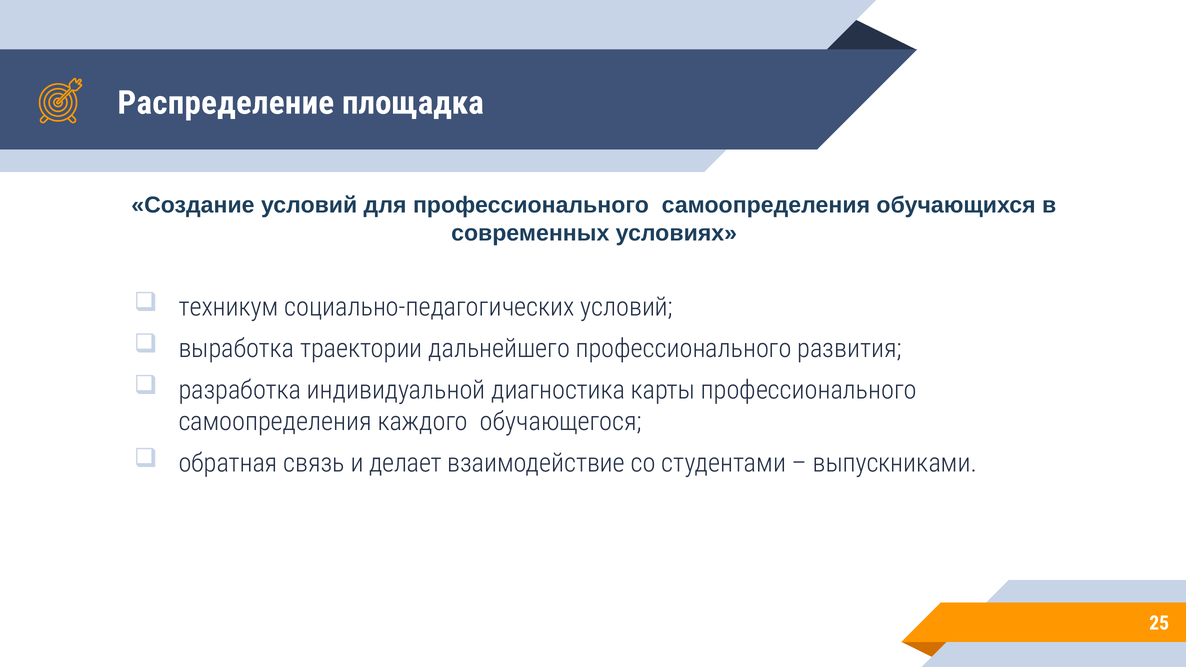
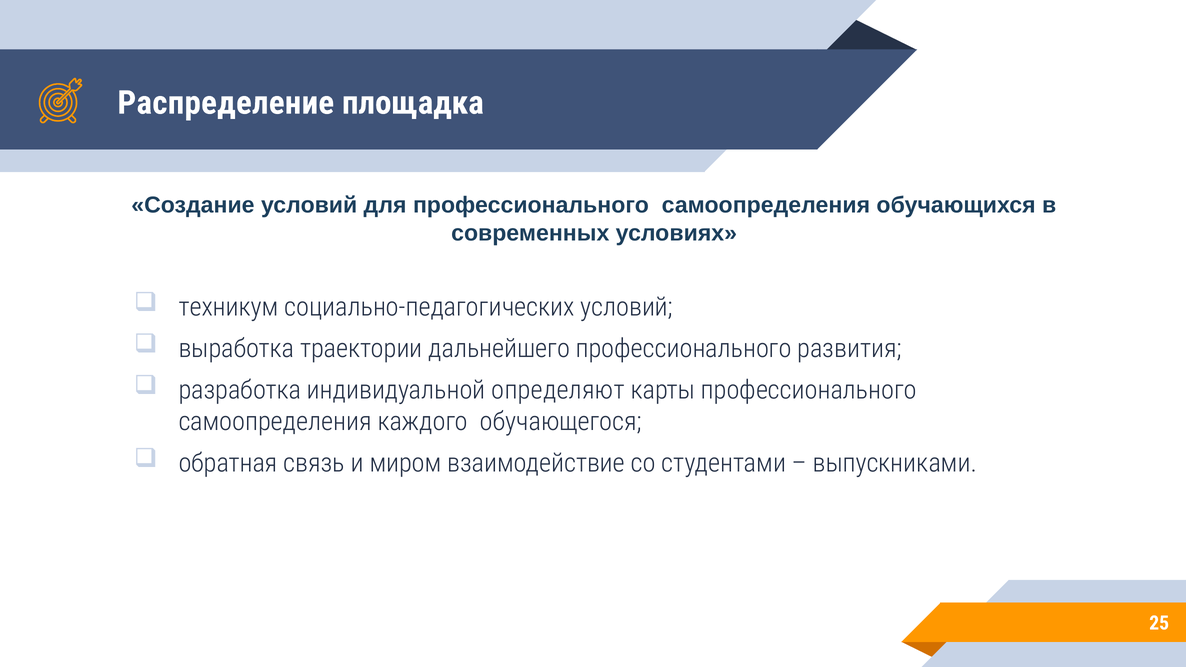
диагностика: диагностика -> определяют
делает: делает -> миром
